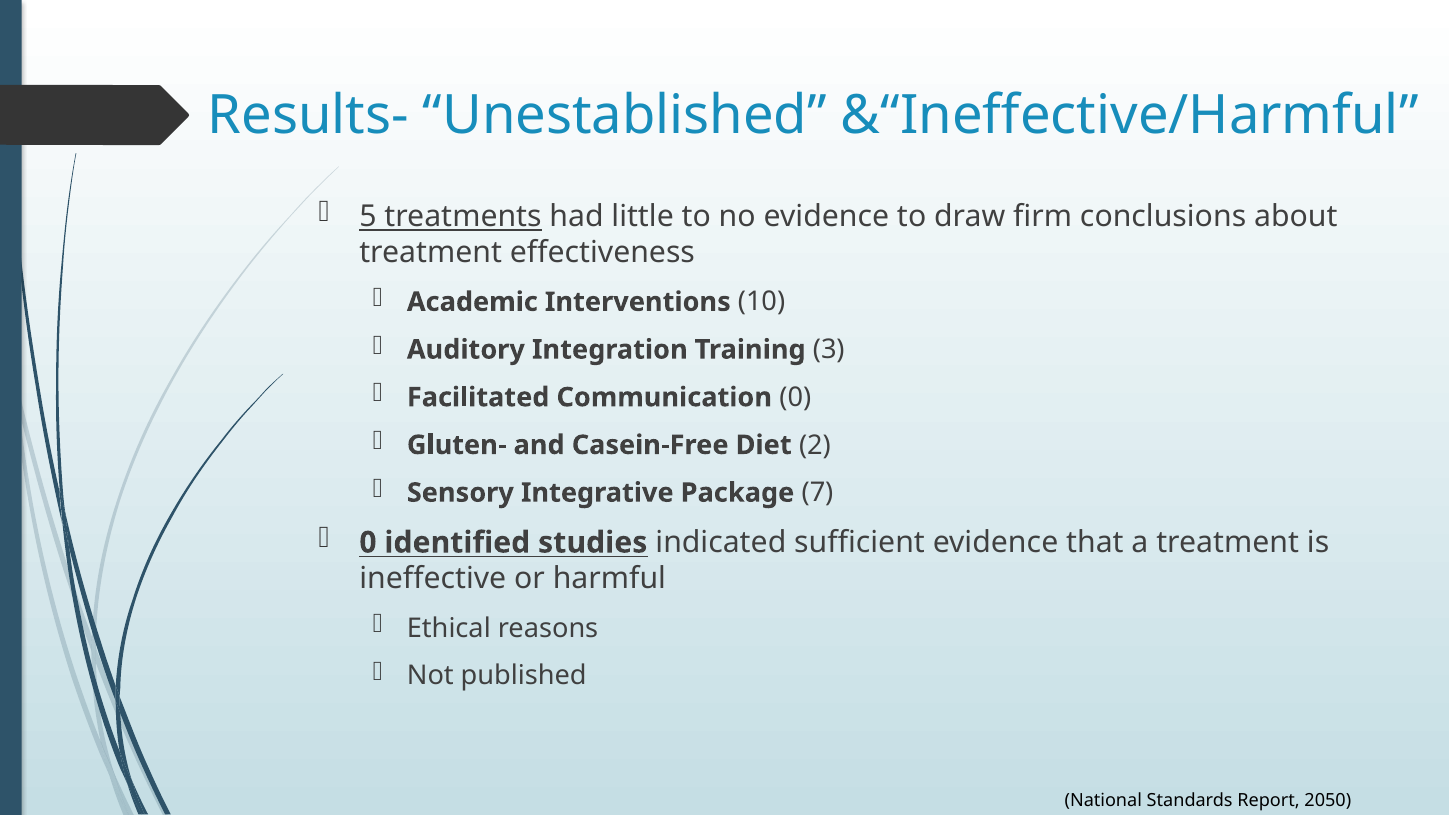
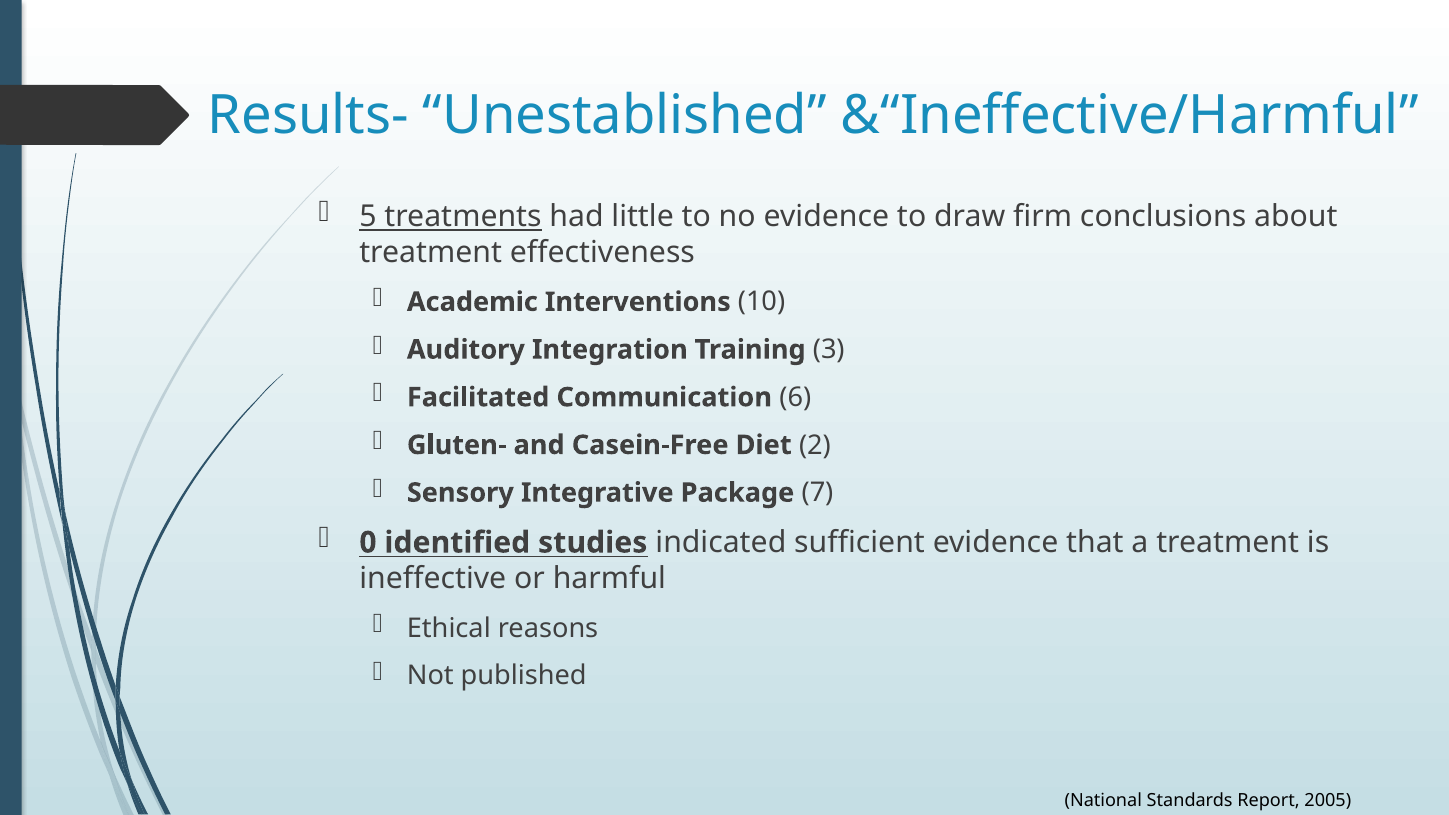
Communication 0: 0 -> 6
2050: 2050 -> 2005
